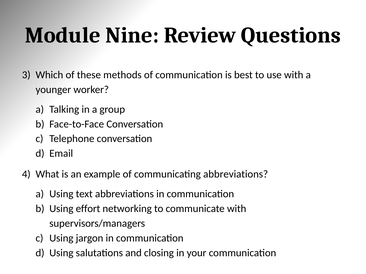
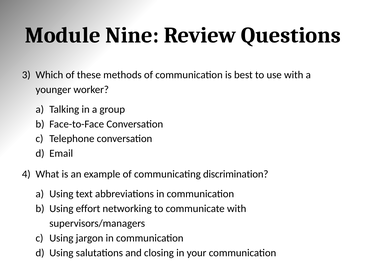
communicating abbreviations: abbreviations -> discrimination
